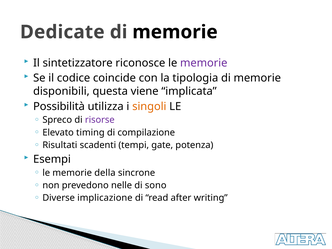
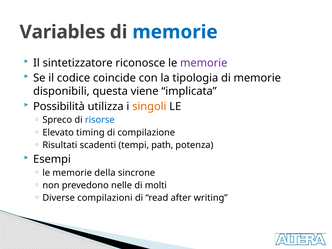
Dedicate: Dedicate -> Variables
memorie at (175, 32) colour: black -> blue
risorse colour: purple -> blue
gate: gate -> path
sono: sono -> molti
implicazione: implicazione -> compilazioni
